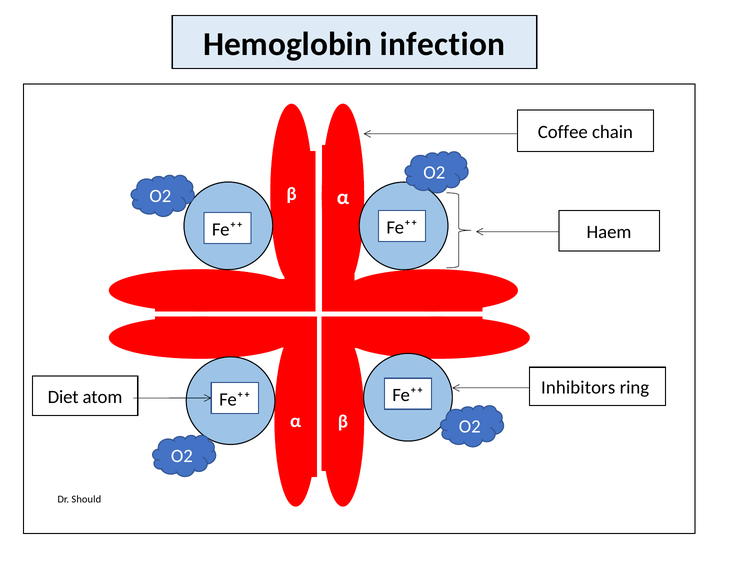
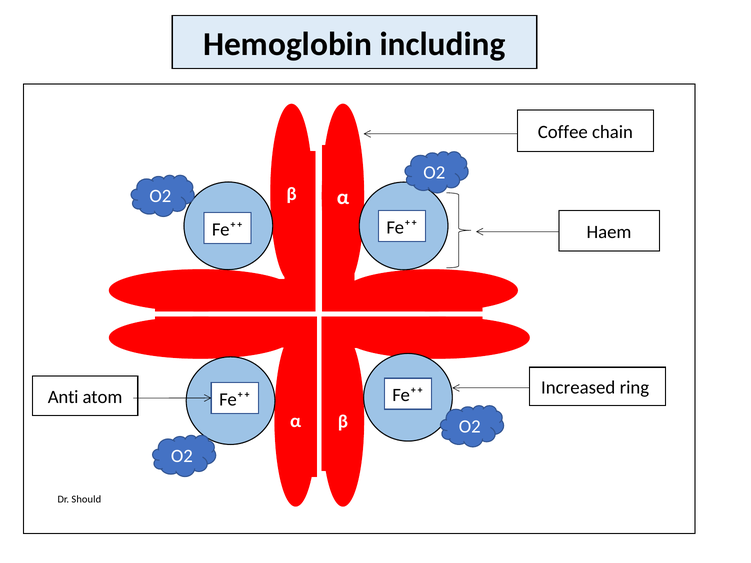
infection: infection -> including
Inhibitors: Inhibitors -> Increased
Diet: Diet -> Anti
